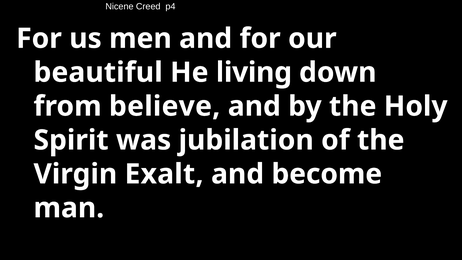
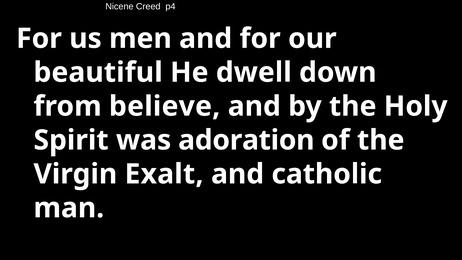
living: living -> dwell
jubilation: jubilation -> adoration
become: become -> catholic
